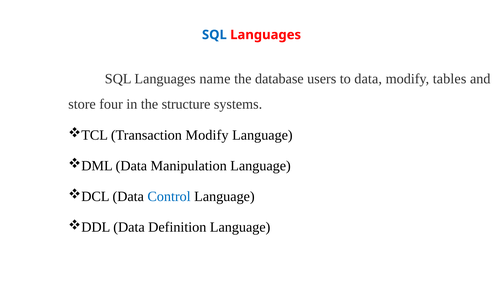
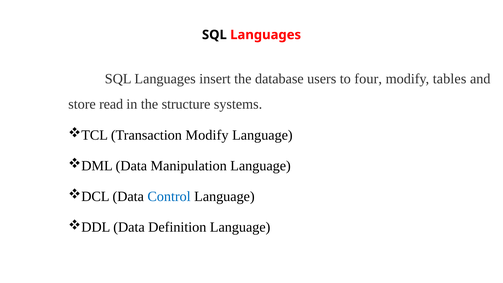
SQL at (214, 35) colour: blue -> black
name: name -> insert
to data: data -> four
four: four -> read
